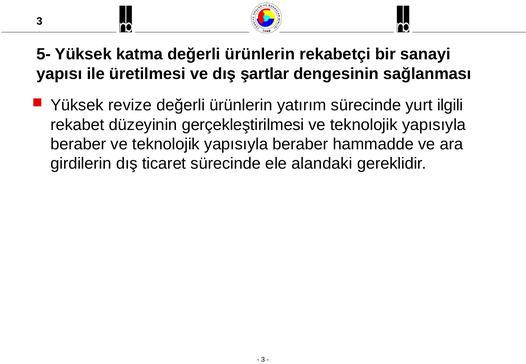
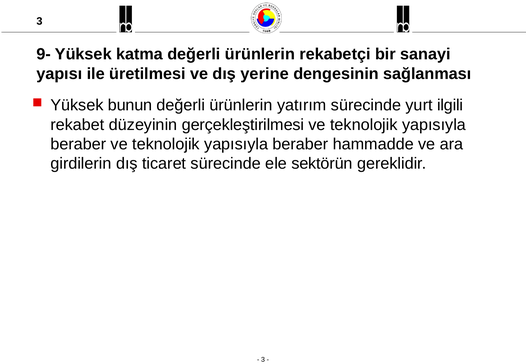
5-: 5- -> 9-
şartlar: şartlar -> yerine
revize: revize -> bunun
alandaki: alandaki -> sektörün
